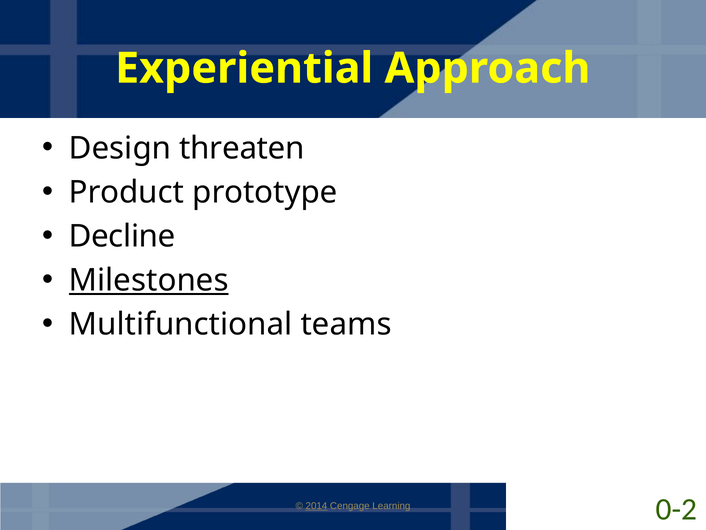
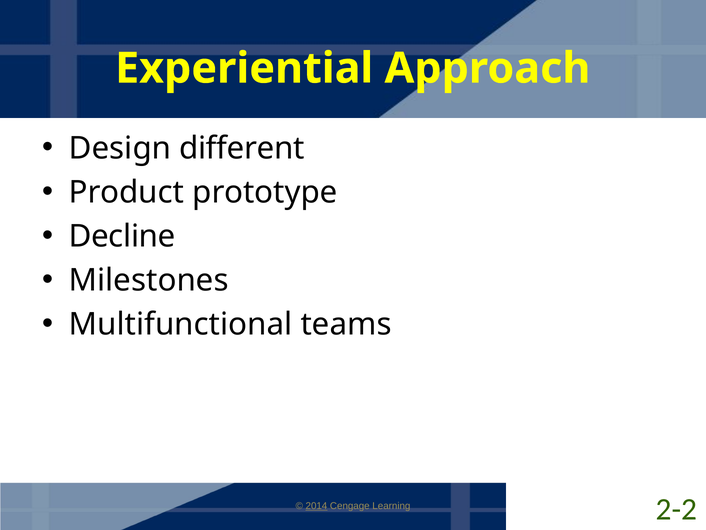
threaten: threaten -> different
Milestones underline: present -> none
0-2: 0-2 -> 2-2
